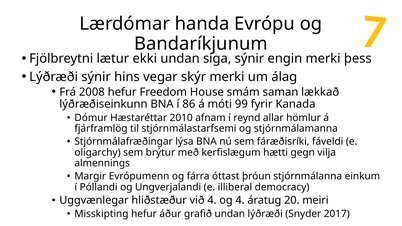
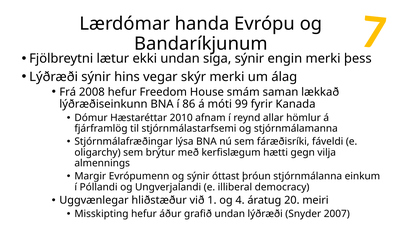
og fárra: fárra -> sýnir
við 4: 4 -> 1
2017: 2017 -> 2007
